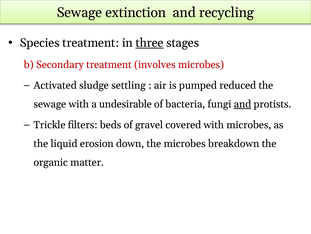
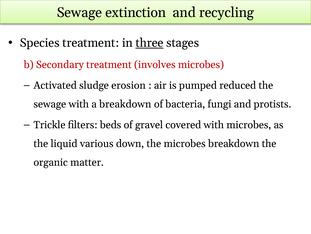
settling: settling -> erosion
a undesirable: undesirable -> breakdown
and at (243, 104) underline: present -> none
erosion: erosion -> various
